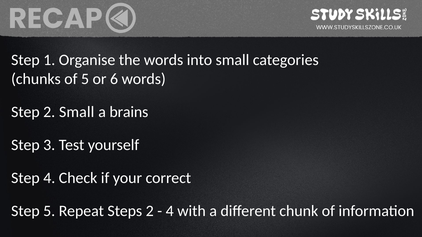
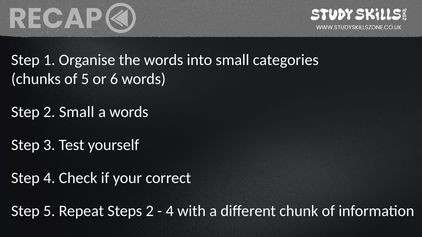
a brains: brains -> words
